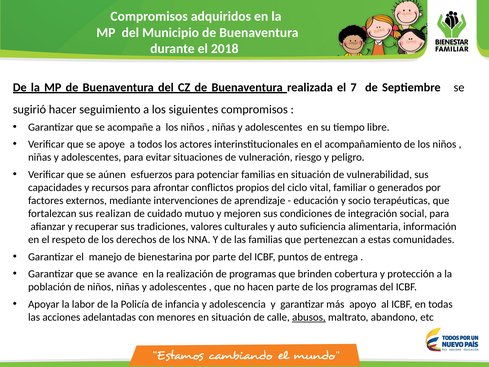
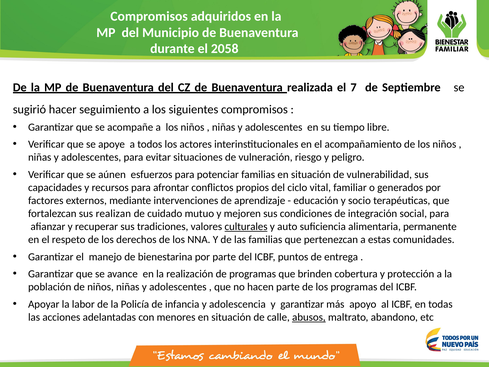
2018: 2018 -> 2058
culturales underline: none -> present
información: información -> permanente
